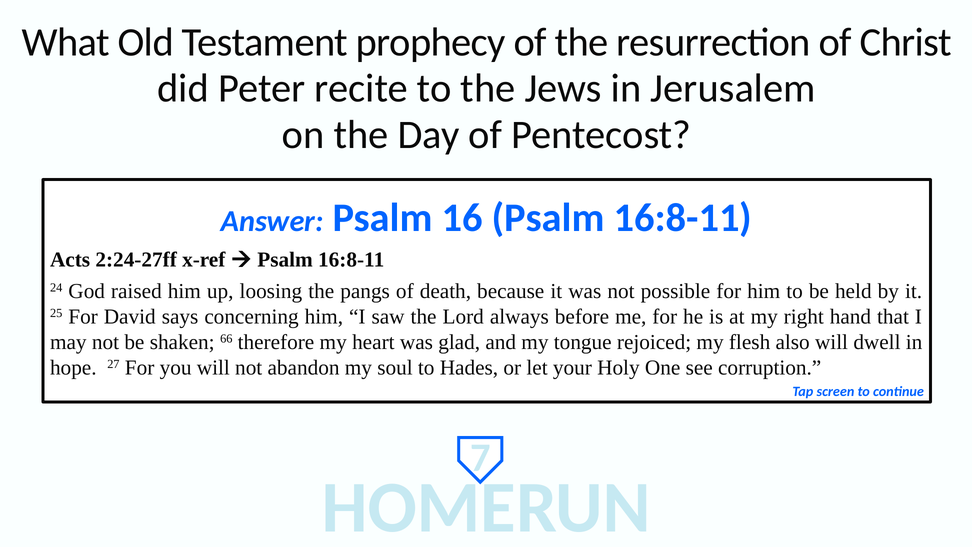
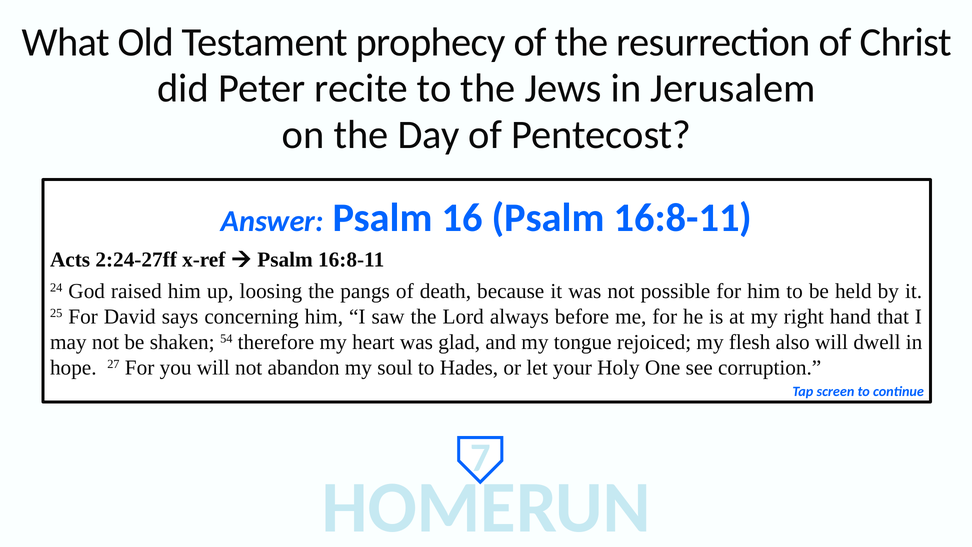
66: 66 -> 54
